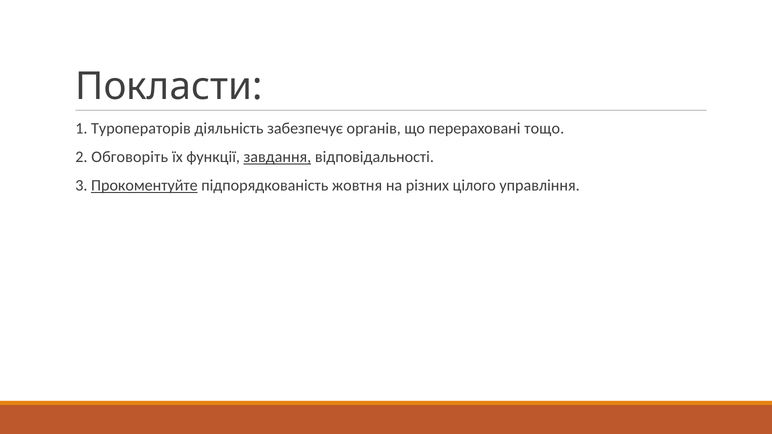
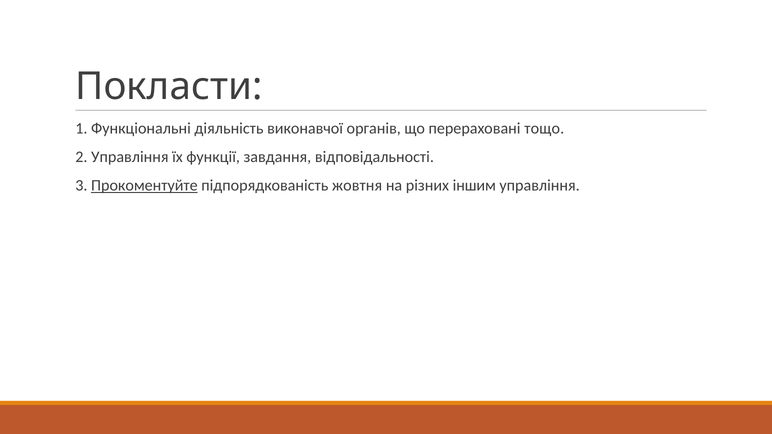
Туроператорів: Туроператорів -> Функціональні
забезпечує: забезпечує -> виконавчої
2 Обговоріть: Обговоріть -> Управління
завдання underline: present -> none
цілого: цілого -> іншим
